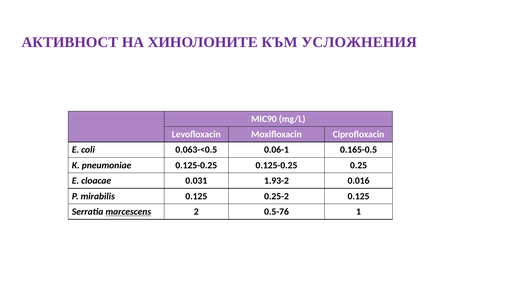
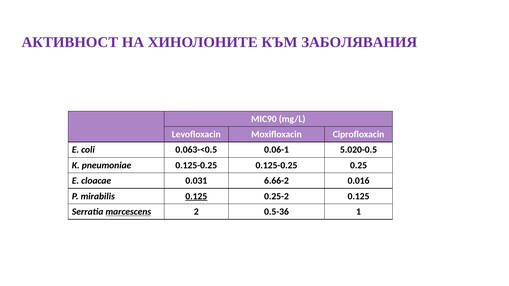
УСЛОЖНЕНИЯ: УСЛОЖНЕНИЯ -> ЗАБОЛЯВАНИЯ
0.165-0.5: 0.165-0.5 -> 5.020-0.5
1.93-2: 1.93-2 -> 6.66-2
0.125 at (196, 196) underline: none -> present
0.5-76: 0.5-76 -> 0.5-36
